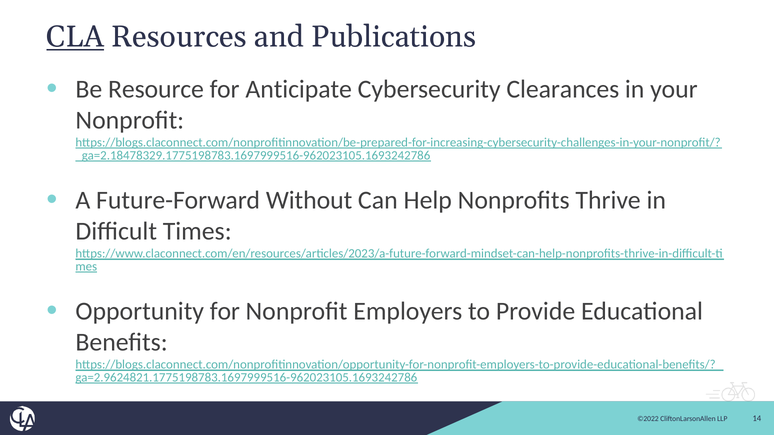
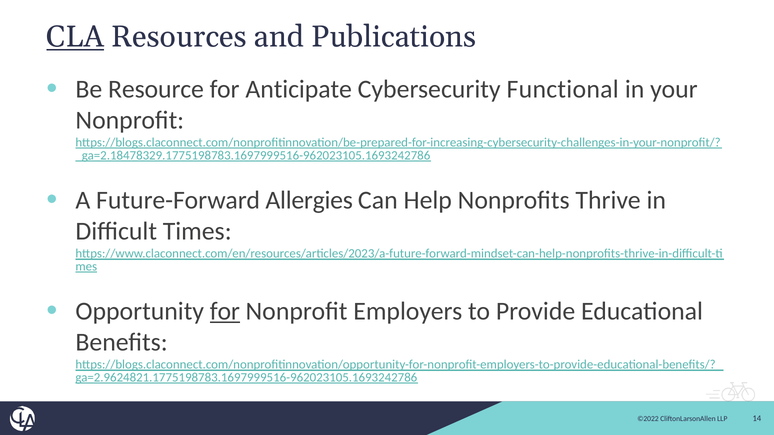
Clearances: Clearances -> Functional
Without: Without -> Allergies
for at (225, 312) underline: none -> present
